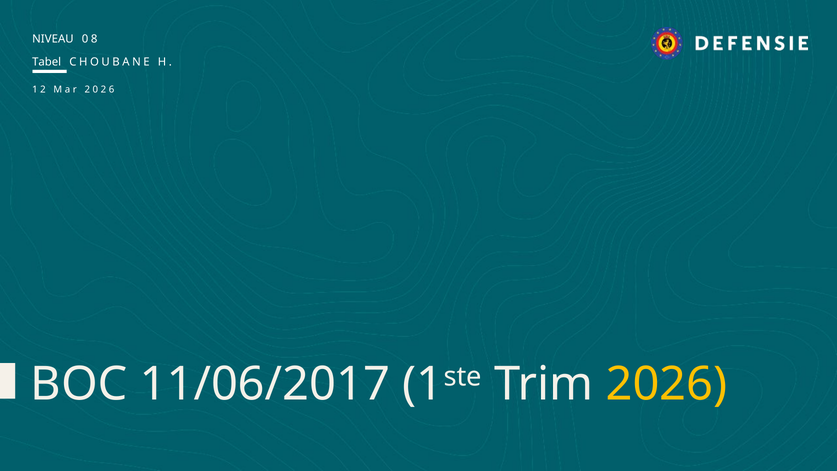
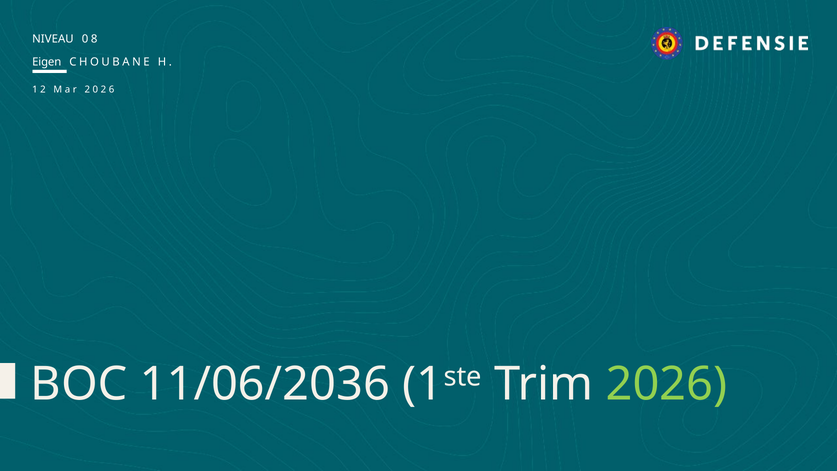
Tabel: Tabel -> Eigen
11/06/2017: 11/06/2017 -> 11/06/2036
2026 colour: yellow -> light green
